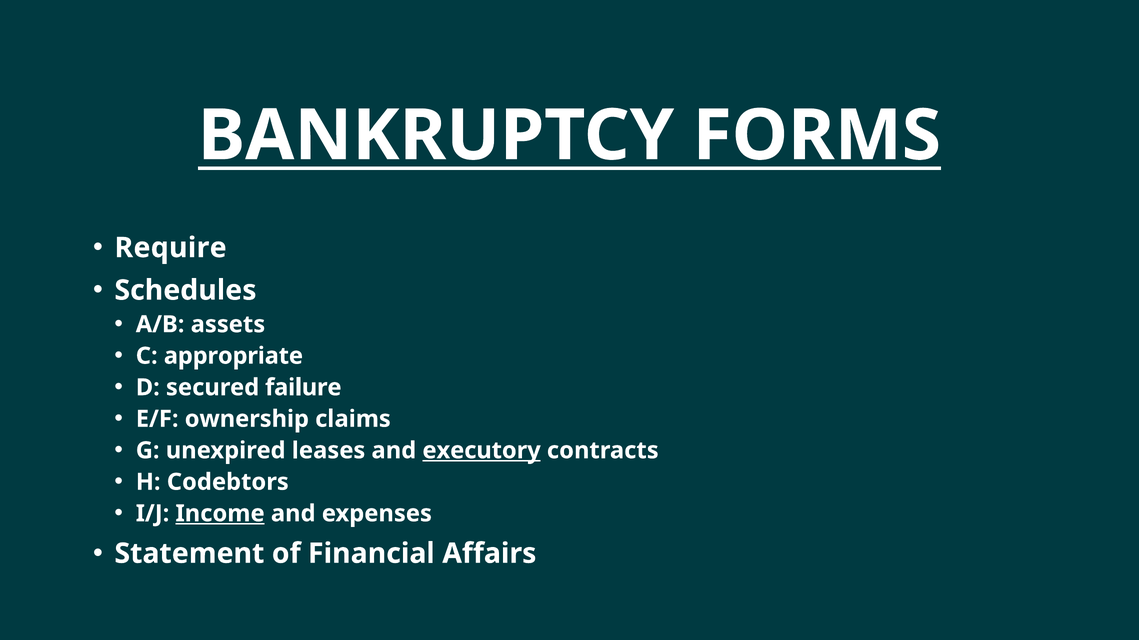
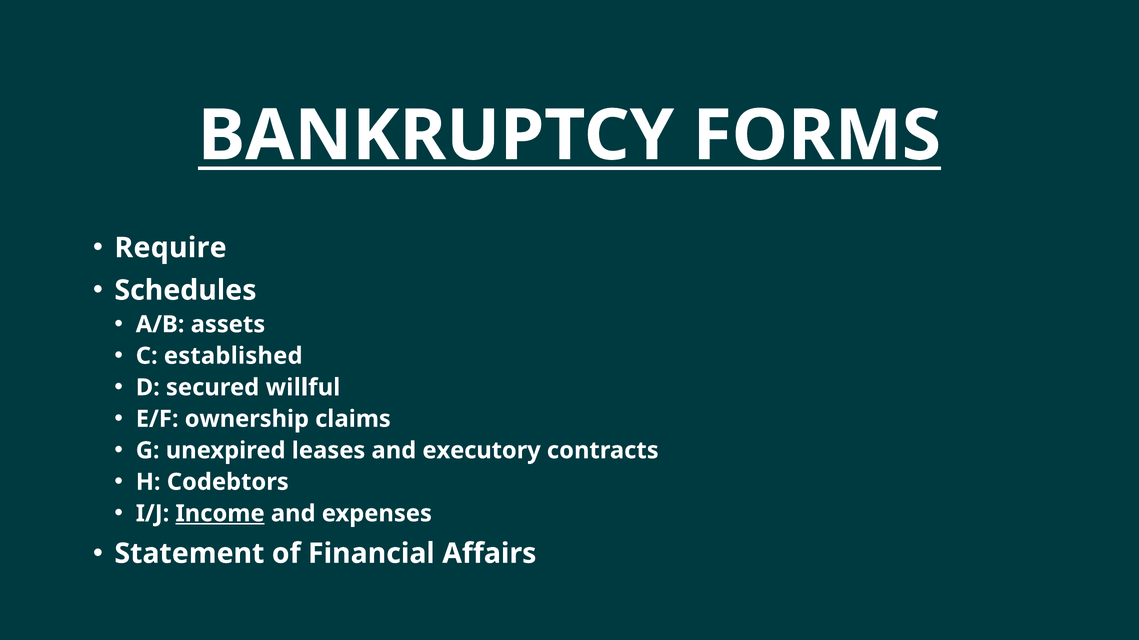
appropriate: appropriate -> established
failure: failure -> willful
executory underline: present -> none
